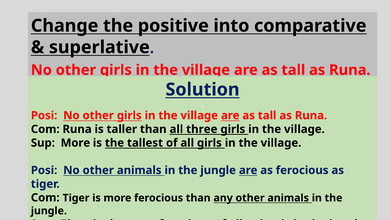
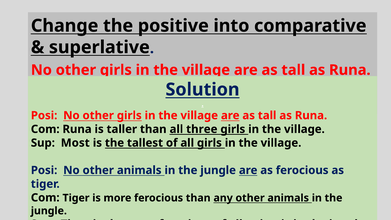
Sup More: More -> Most
